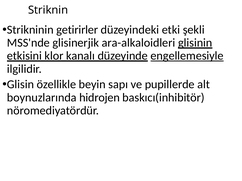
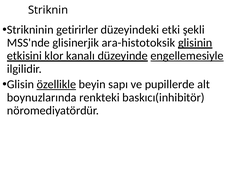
ara-alkaloidleri: ara-alkaloidleri -> ara-histotoksik
özellikle underline: none -> present
hidrojen: hidrojen -> renkteki
